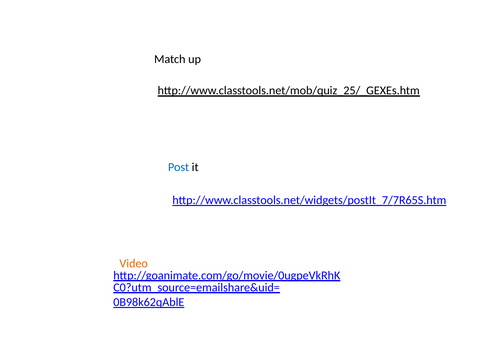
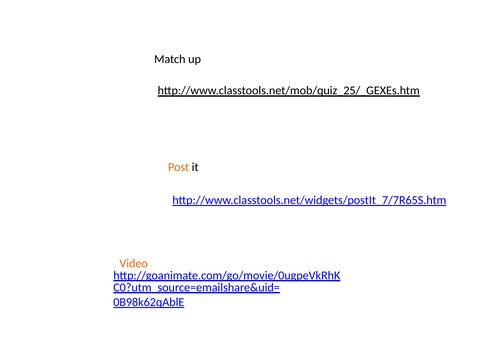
Post colour: blue -> orange
